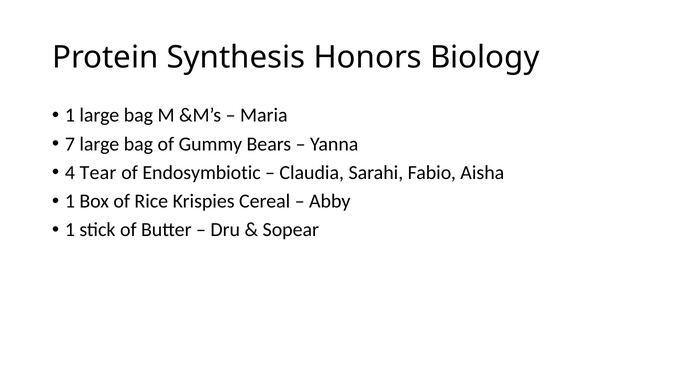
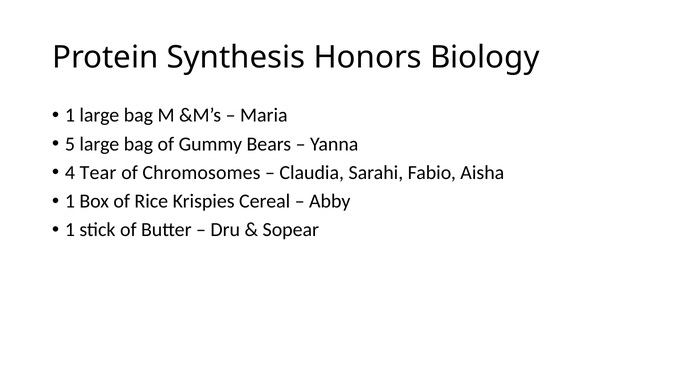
7: 7 -> 5
Endosymbiotic: Endosymbiotic -> Chromosomes
